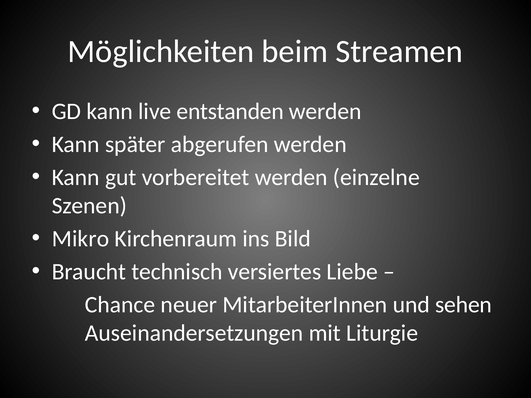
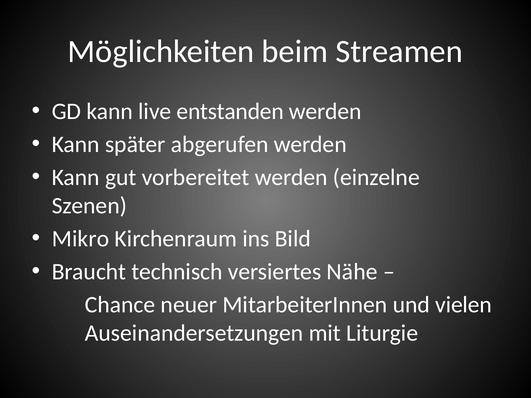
Liebe: Liebe -> Nähe
sehen: sehen -> vielen
